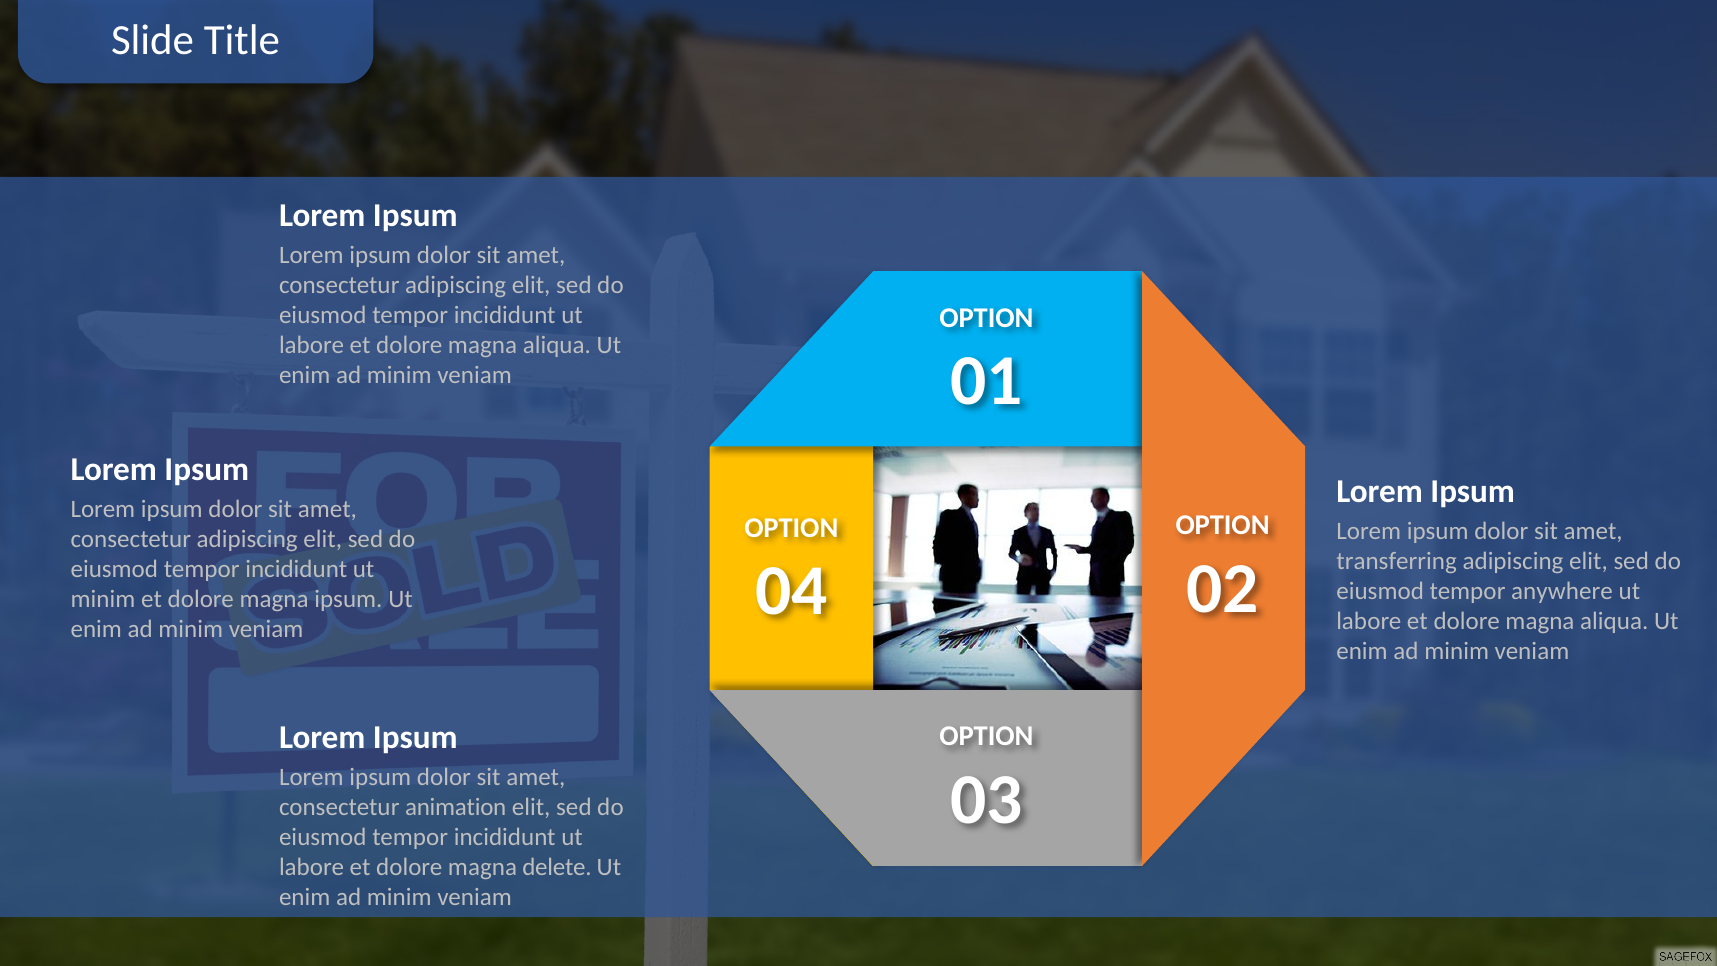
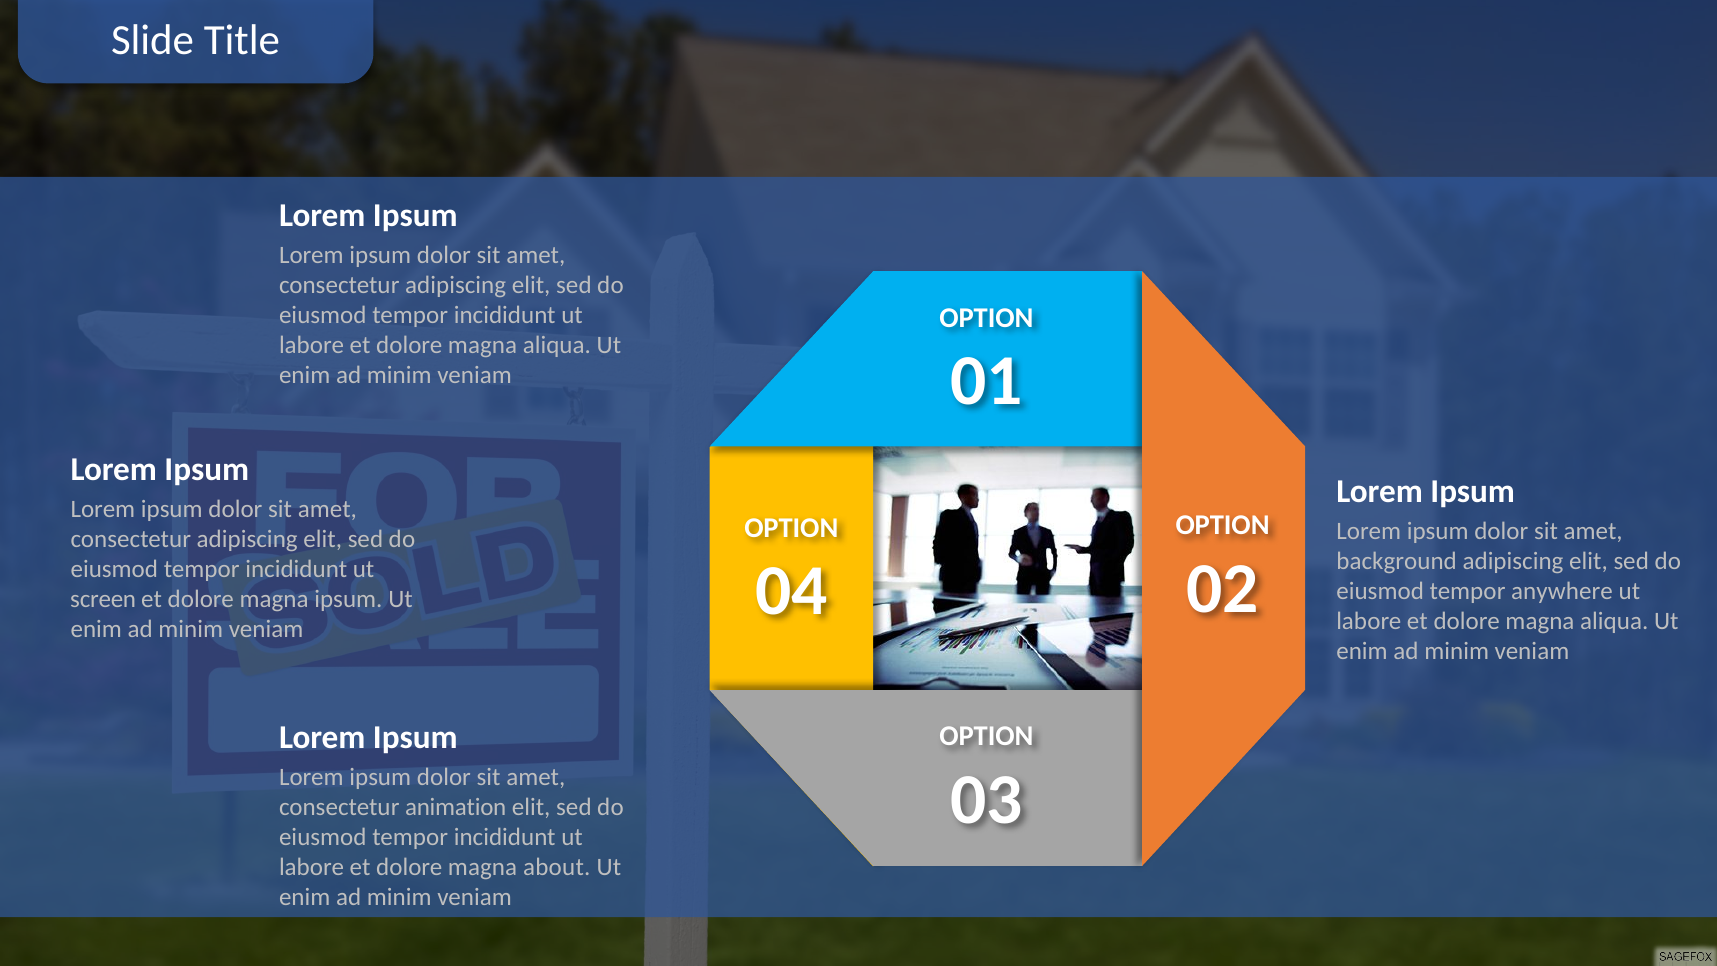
transferring: transferring -> background
minim at (103, 599): minim -> screen
delete: delete -> about
